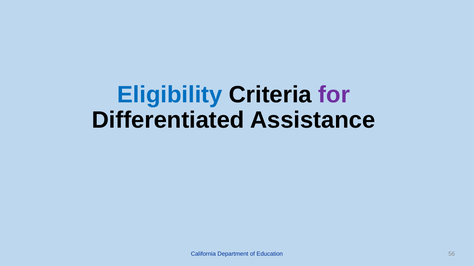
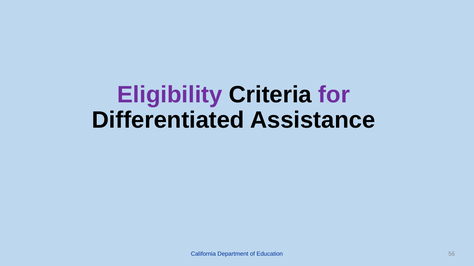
Eligibility colour: blue -> purple
